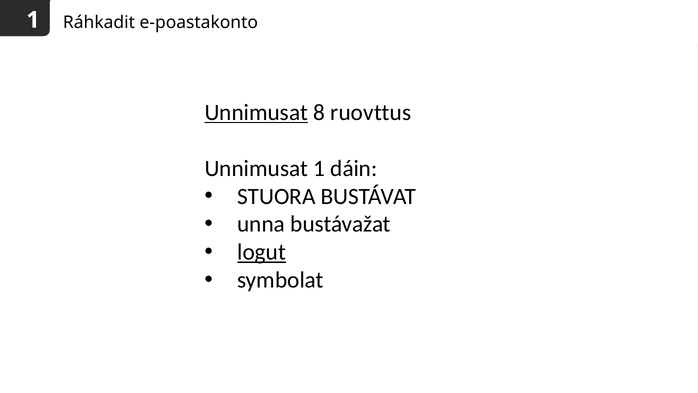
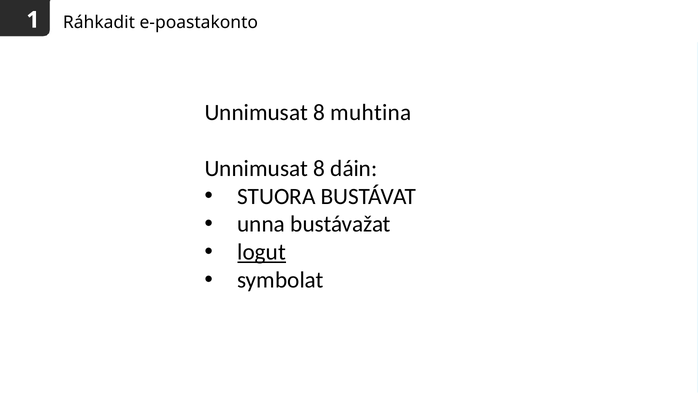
Unnimusat at (256, 112) underline: present -> none
ruovttus: ruovttus -> muhtina
1 at (319, 168): 1 -> 8
